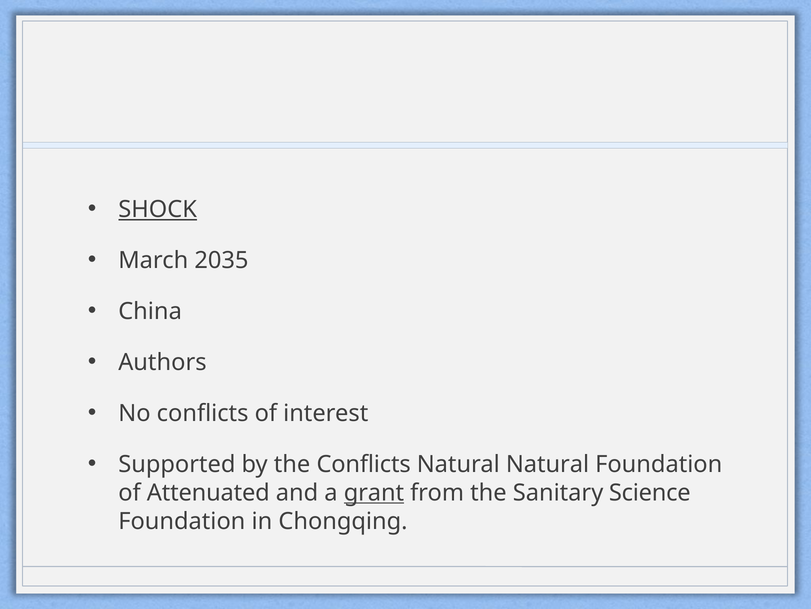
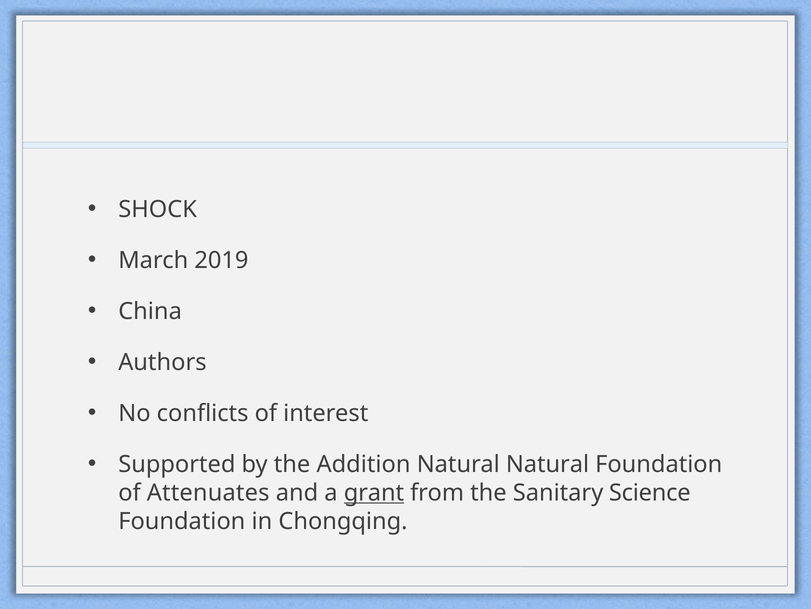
SHOCK underline: present -> none
2035: 2035 -> 2019
the Conflicts: Conflicts -> Addition
Attenuated: Attenuated -> Attenuates
